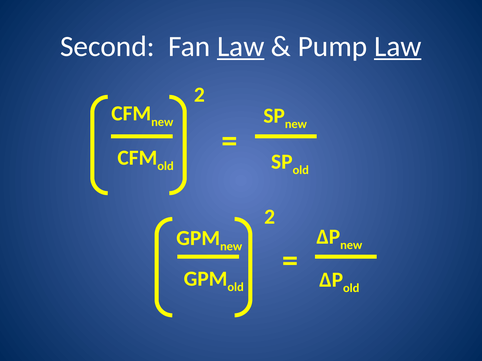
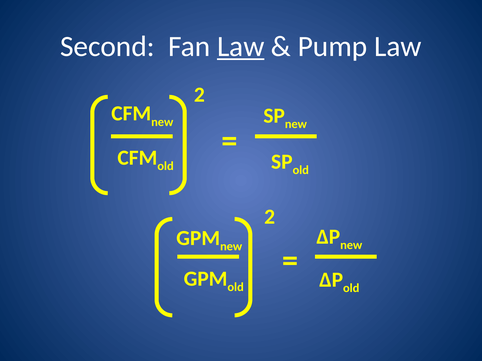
Law at (398, 47) underline: present -> none
